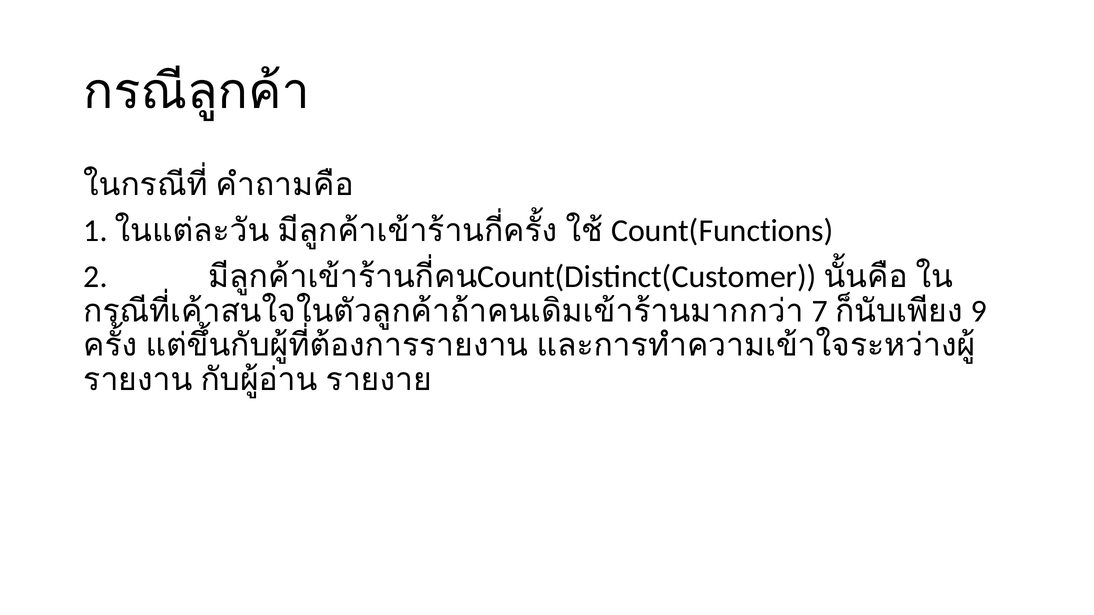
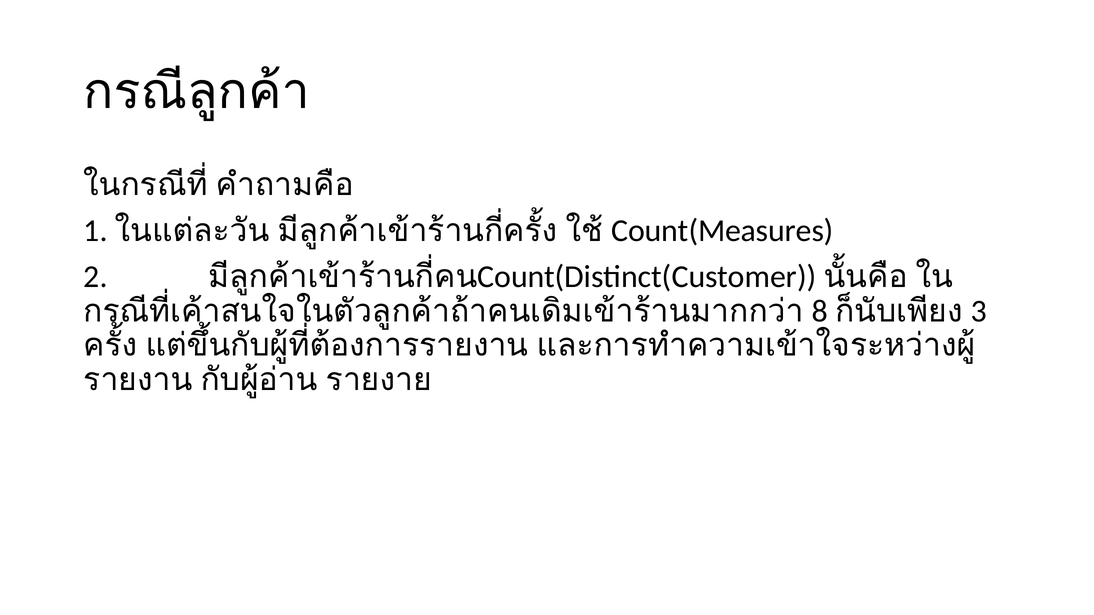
Count(Functions: Count(Functions -> Count(Measures
7: 7 -> 8
9: 9 -> 3
